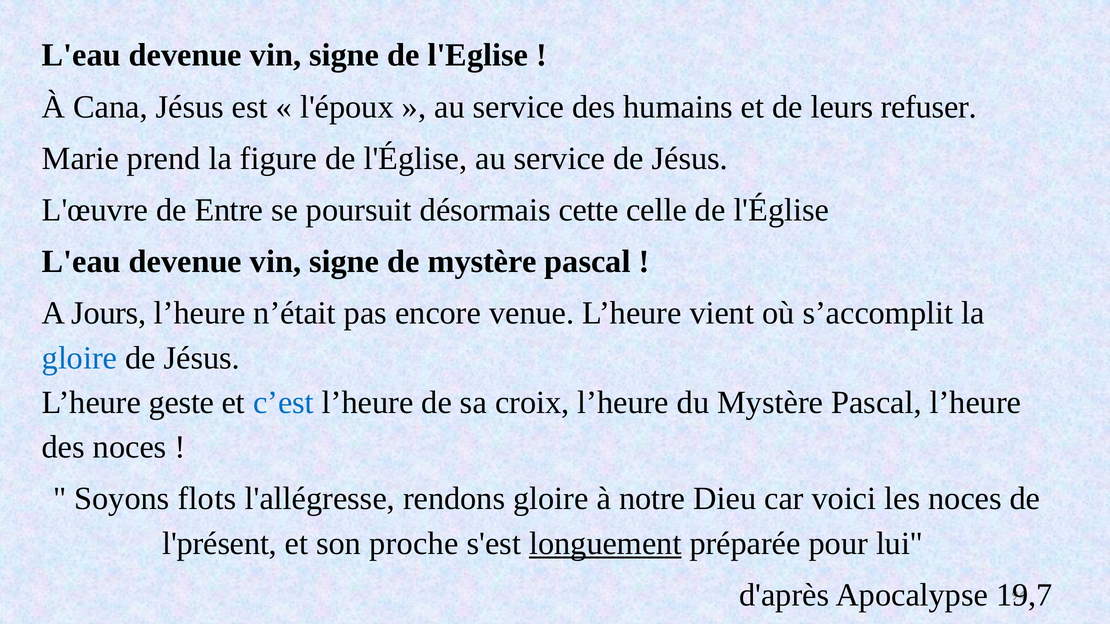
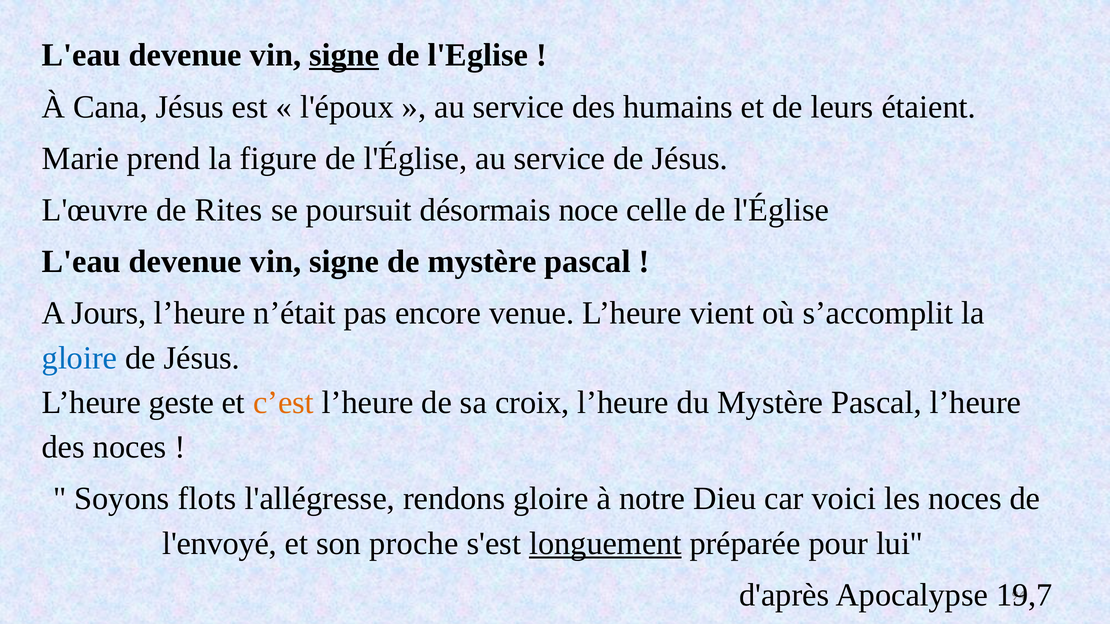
signe at (344, 55) underline: none -> present
refuser: refuser -> étaient
Entre: Entre -> Rites
cette: cette -> noce
c’est colour: blue -> orange
l'présent: l'présent -> l'envoyé
